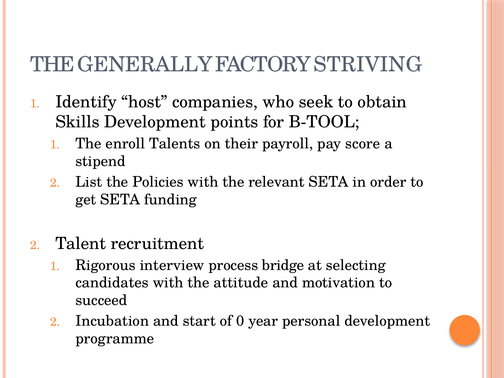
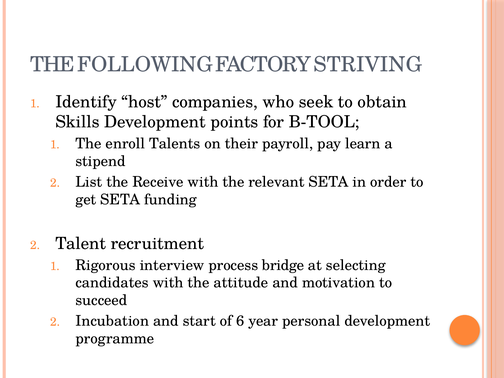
GENERALLY: GENERALLY -> FOLLOWING
score: score -> learn
Policies: Policies -> Receive
0: 0 -> 6
